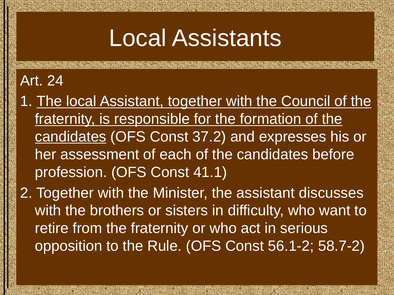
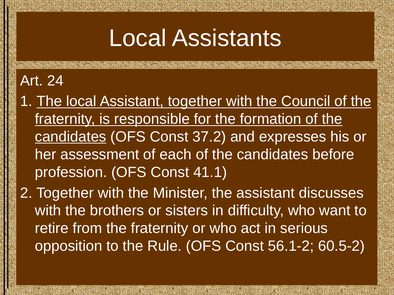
58.7-2: 58.7-2 -> 60.5-2
